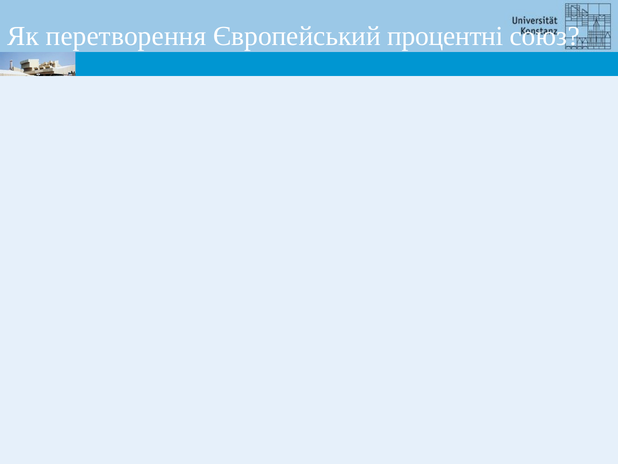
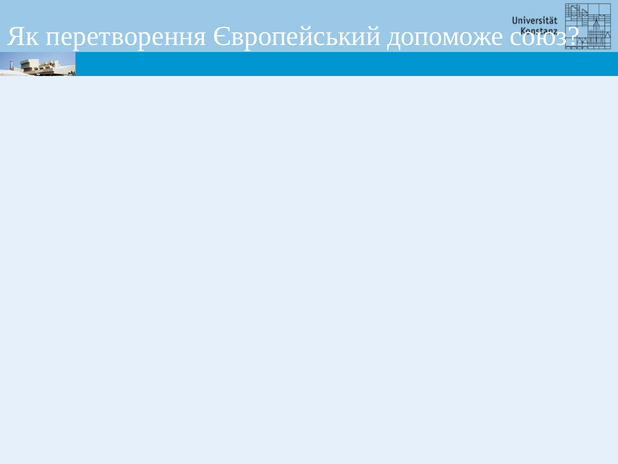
Європейський процентні: процентні -> допоможе
